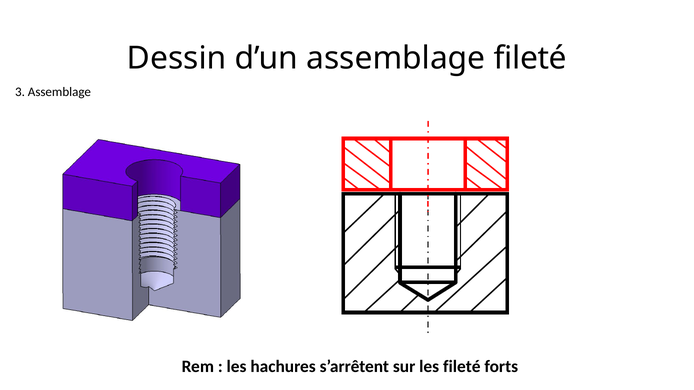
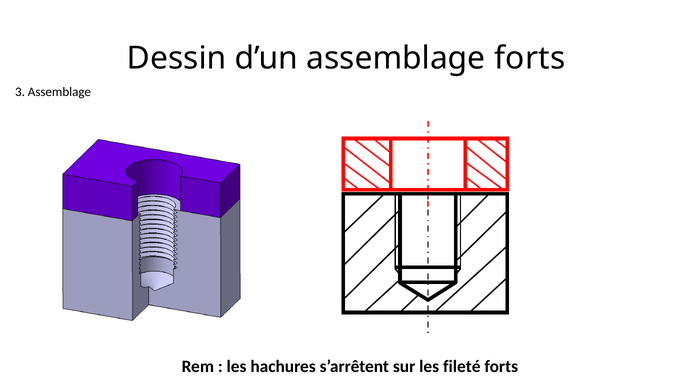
assemblage fileté: fileté -> forts
